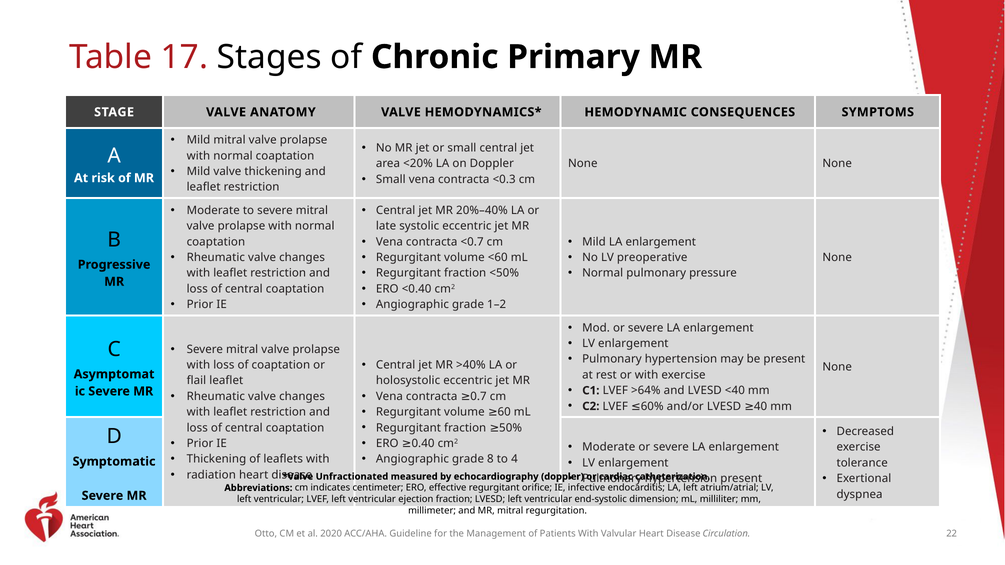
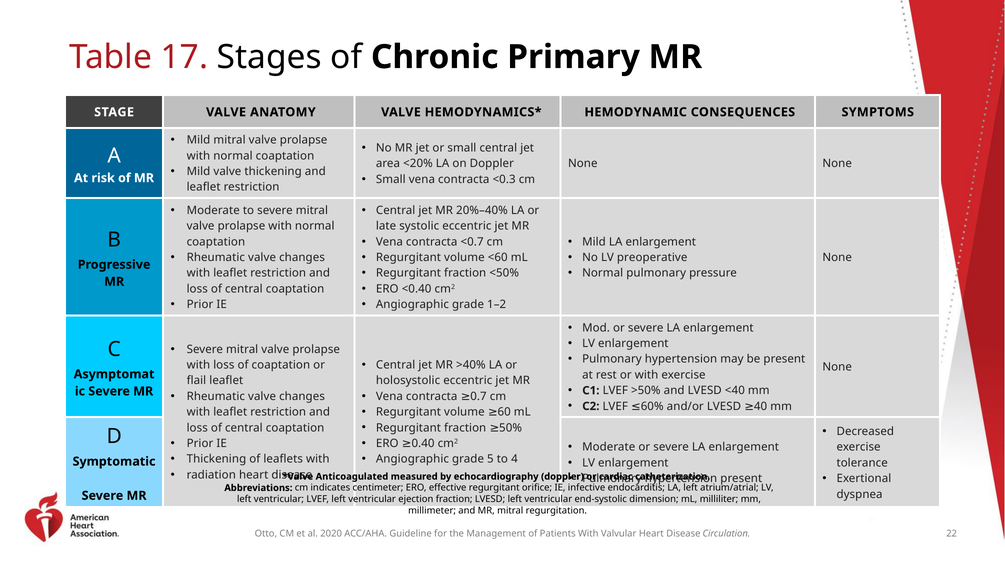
>64%: >64% -> >50%
8: 8 -> 5
Unfractionated: Unfractionated -> Anticoagulated
